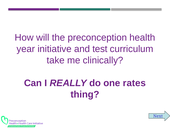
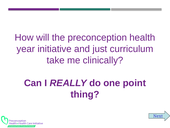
test: test -> just
rates: rates -> point
